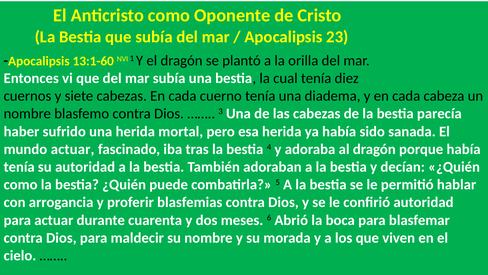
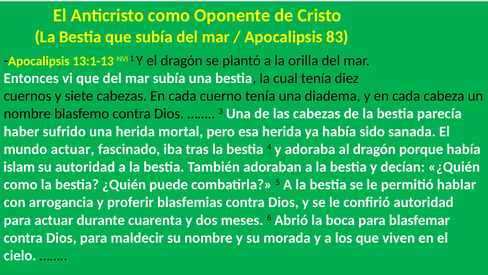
23: 23 -> 83
13:1-60: 13:1-60 -> 13:1-13
tenía at (19, 167): tenía -> islam
